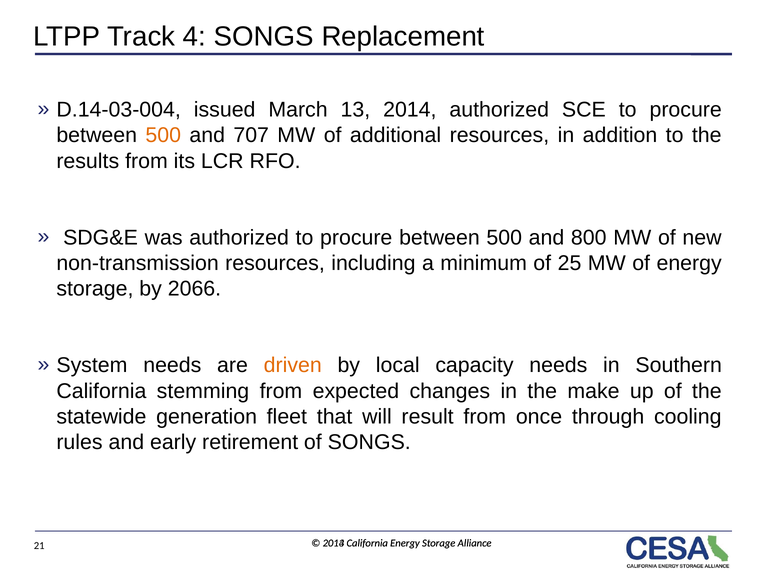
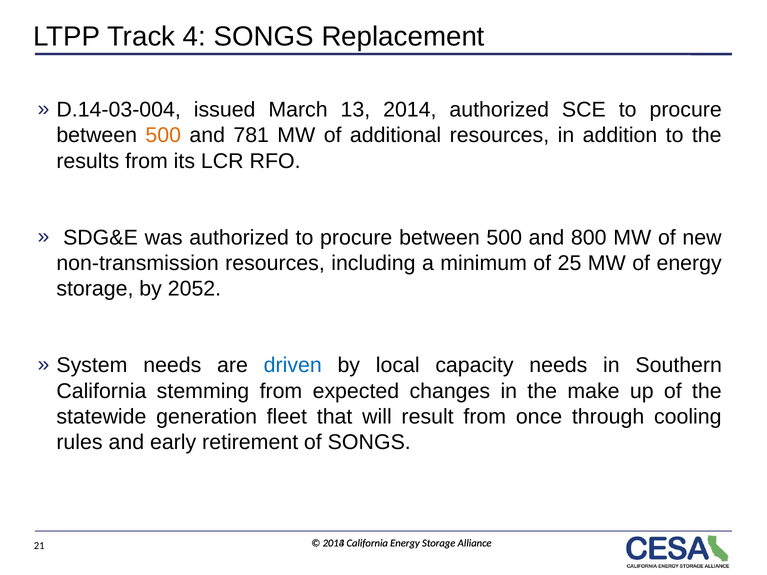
707: 707 -> 781
2066: 2066 -> 2052
driven colour: orange -> blue
